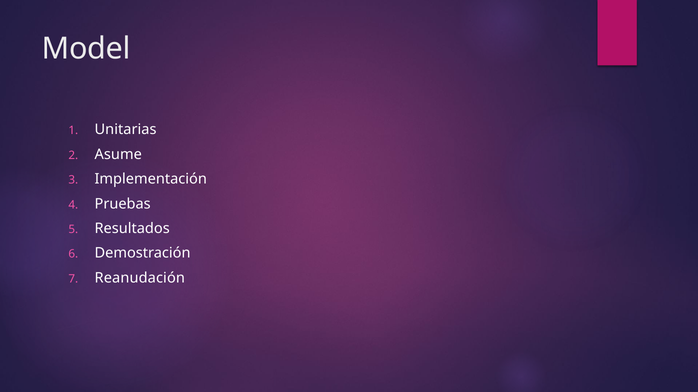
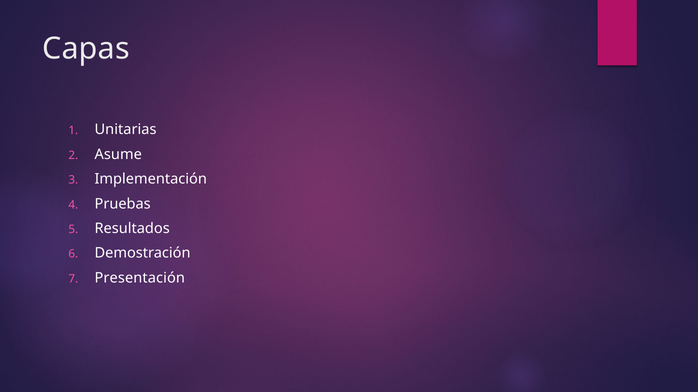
Model: Model -> Capas
Reanudación: Reanudación -> Presentación
